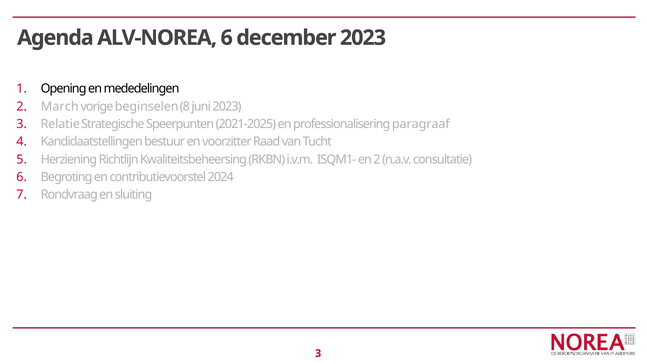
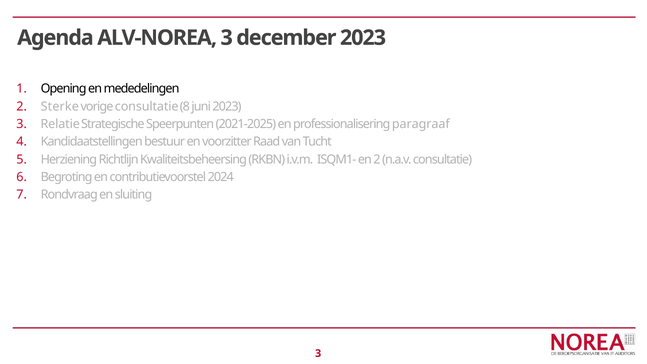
ALV-NOREA 6: 6 -> 3
March: March -> Sterke
vorige beginselen: beginselen -> consultatie
